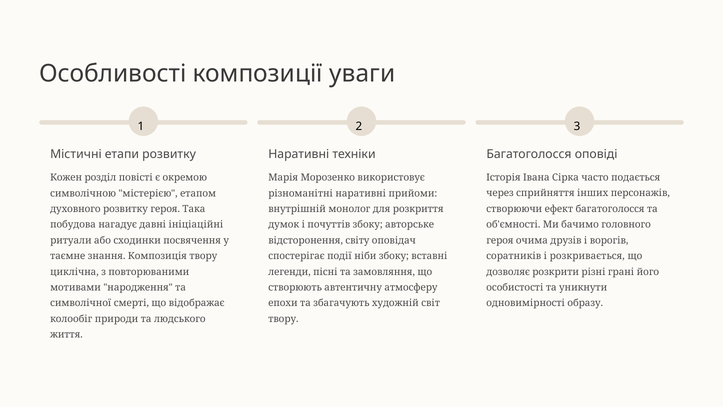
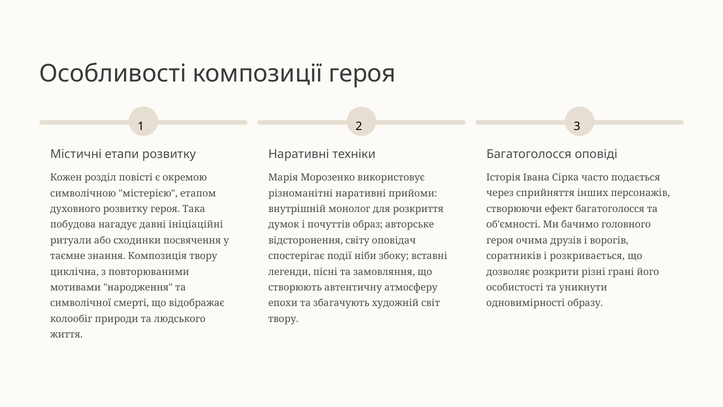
композиції уваги: уваги -> героя
почуттів збоку: збоку -> образ
